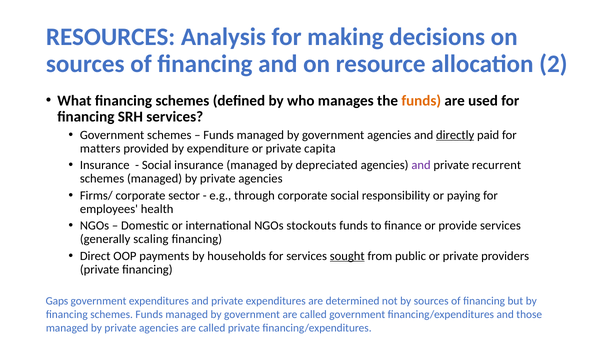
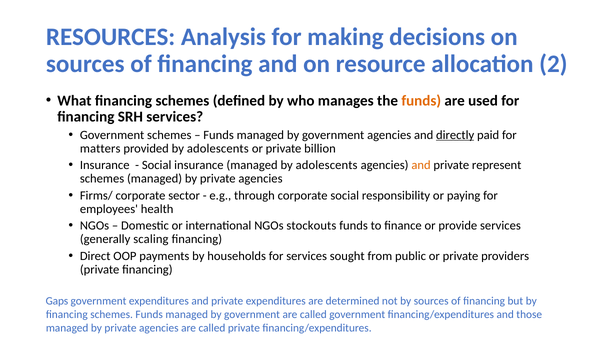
provided by expenditure: expenditure -> adolescents
capita: capita -> billion
managed by depreciated: depreciated -> adolescents
and at (421, 165) colour: purple -> orange
recurrent: recurrent -> represent
sought underline: present -> none
